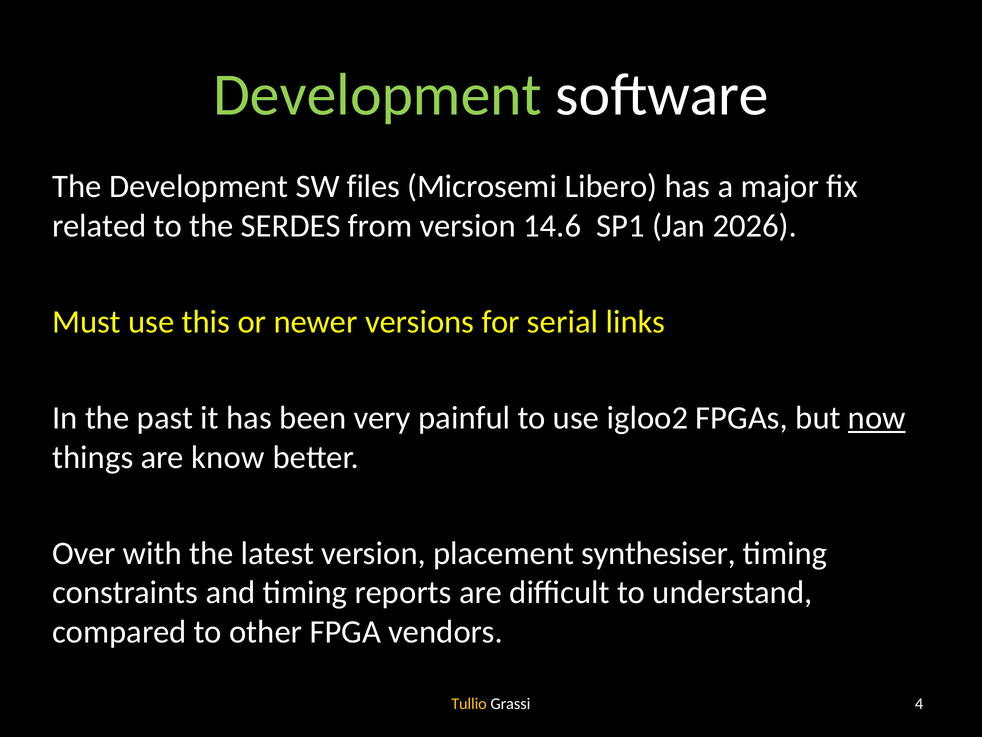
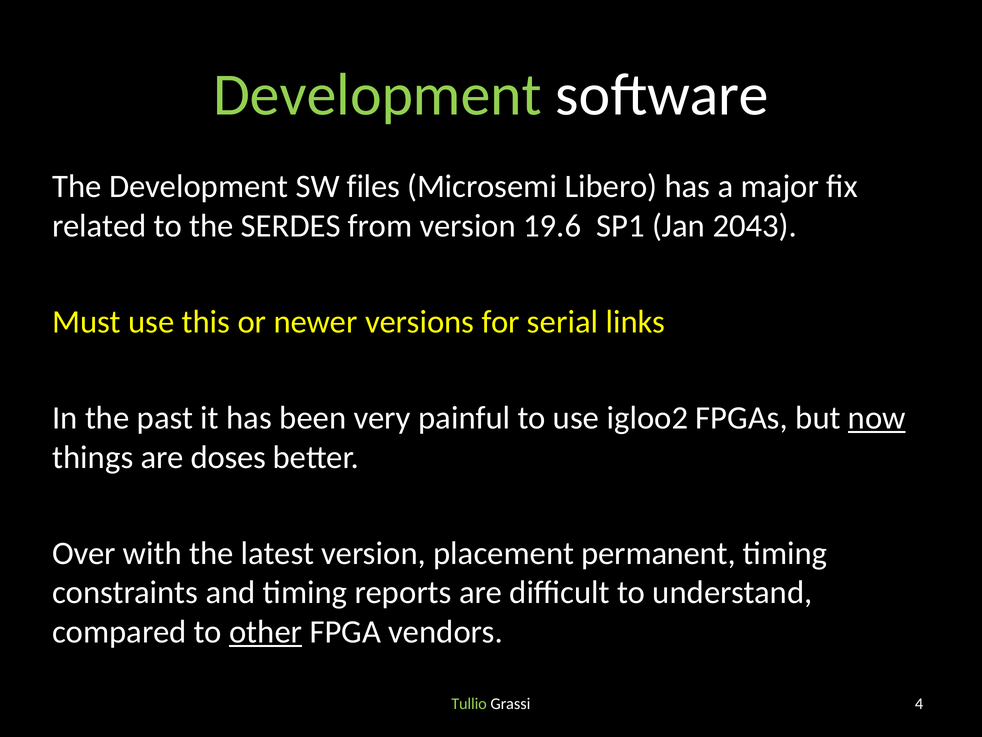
14.6: 14.6 -> 19.6
2026: 2026 -> 2043
know: know -> doses
synthesiser: synthesiser -> permanent
other underline: none -> present
Tullio colour: yellow -> light green
